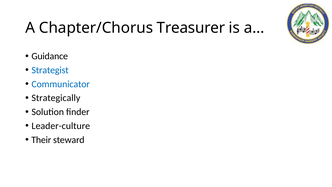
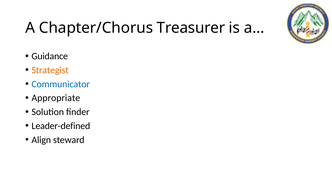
Strategist colour: blue -> orange
Strategically: Strategically -> Appropriate
Leader-culture: Leader-culture -> Leader-defined
Their: Their -> Align
